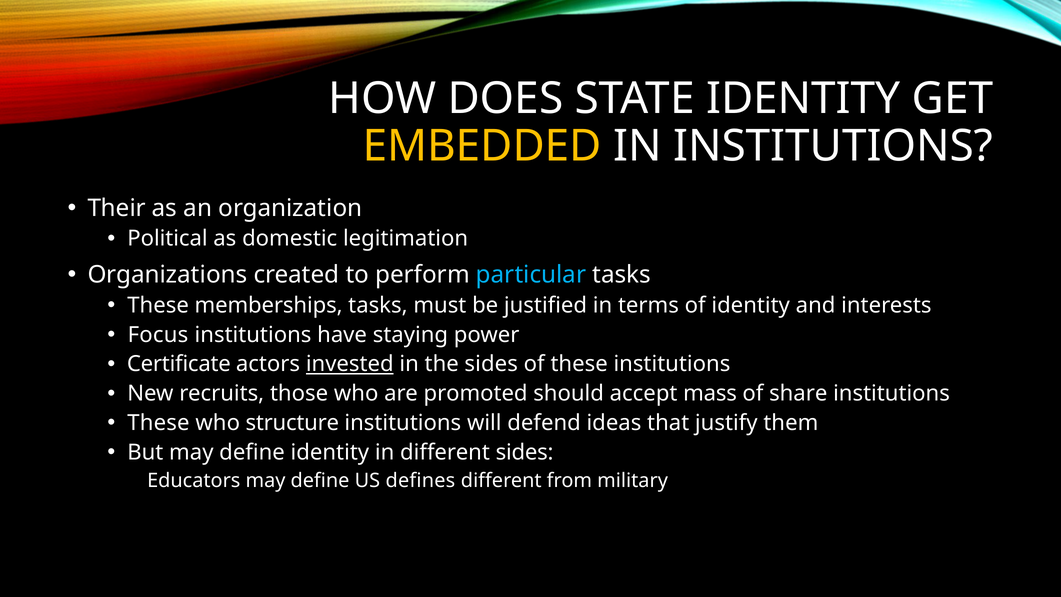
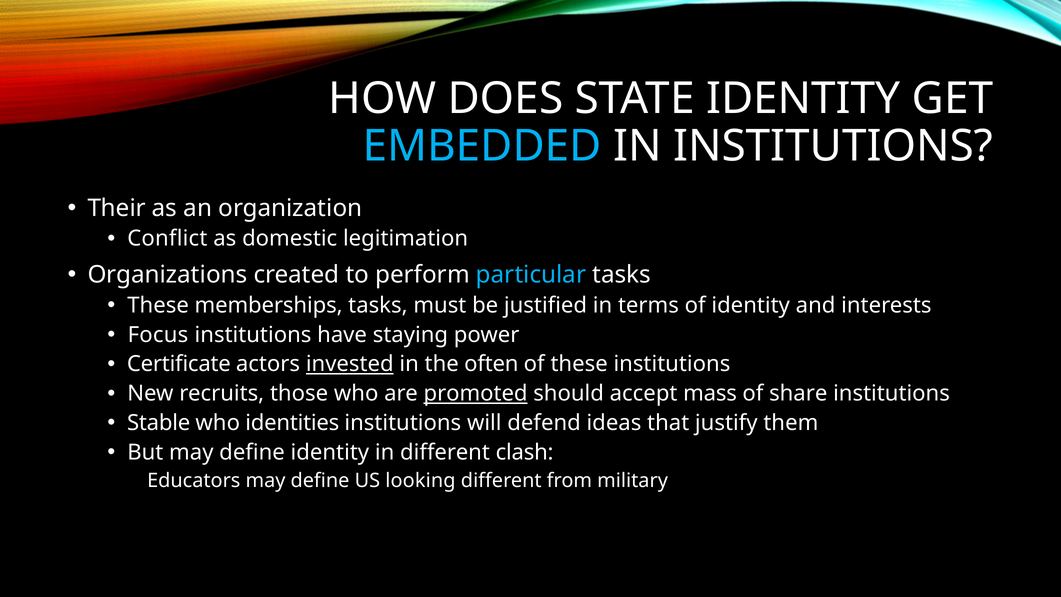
EMBEDDED colour: yellow -> light blue
Political: Political -> Conflict
the sides: sides -> often
promoted underline: none -> present
These at (158, 423): These -> Stable
structure: structure -> identities
different sides: sides -> clash
defines: defines -> looking
